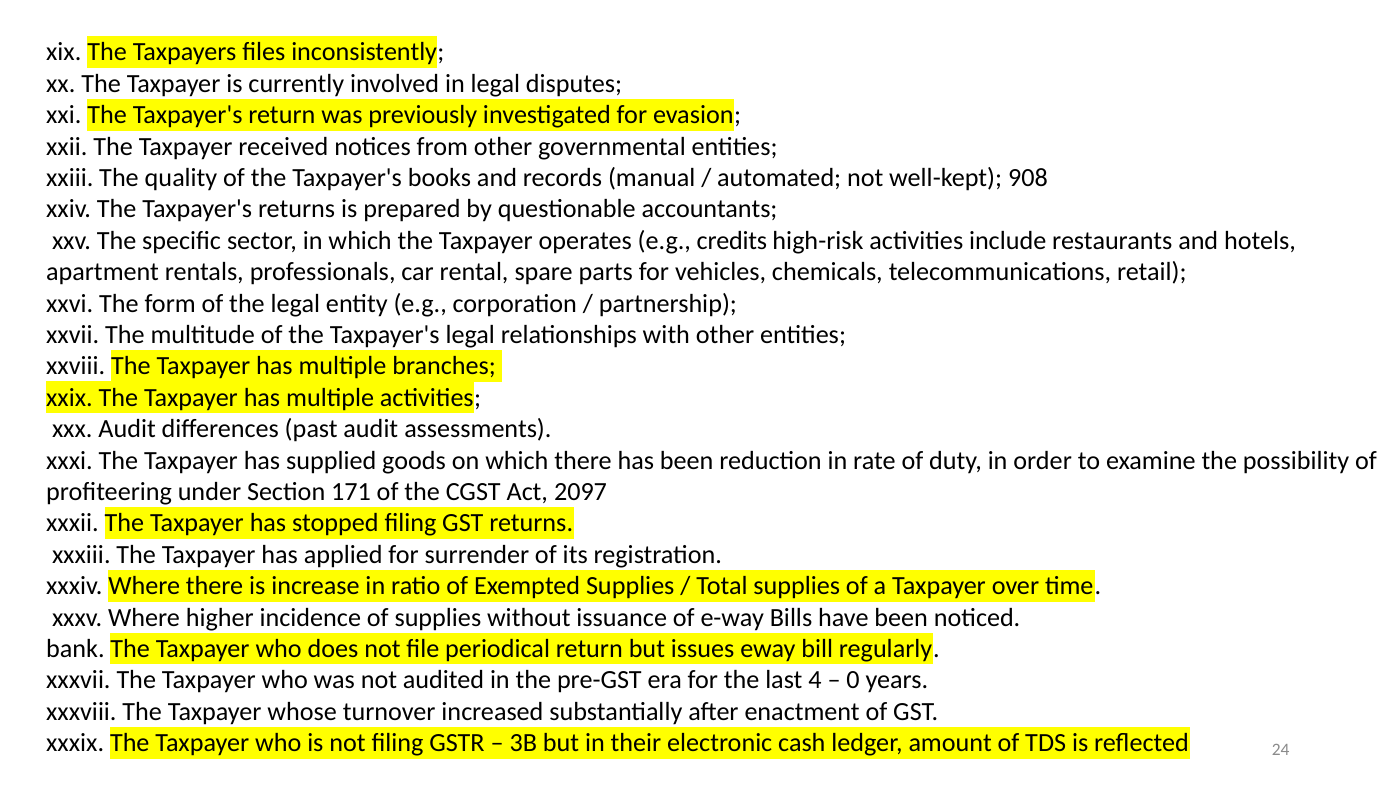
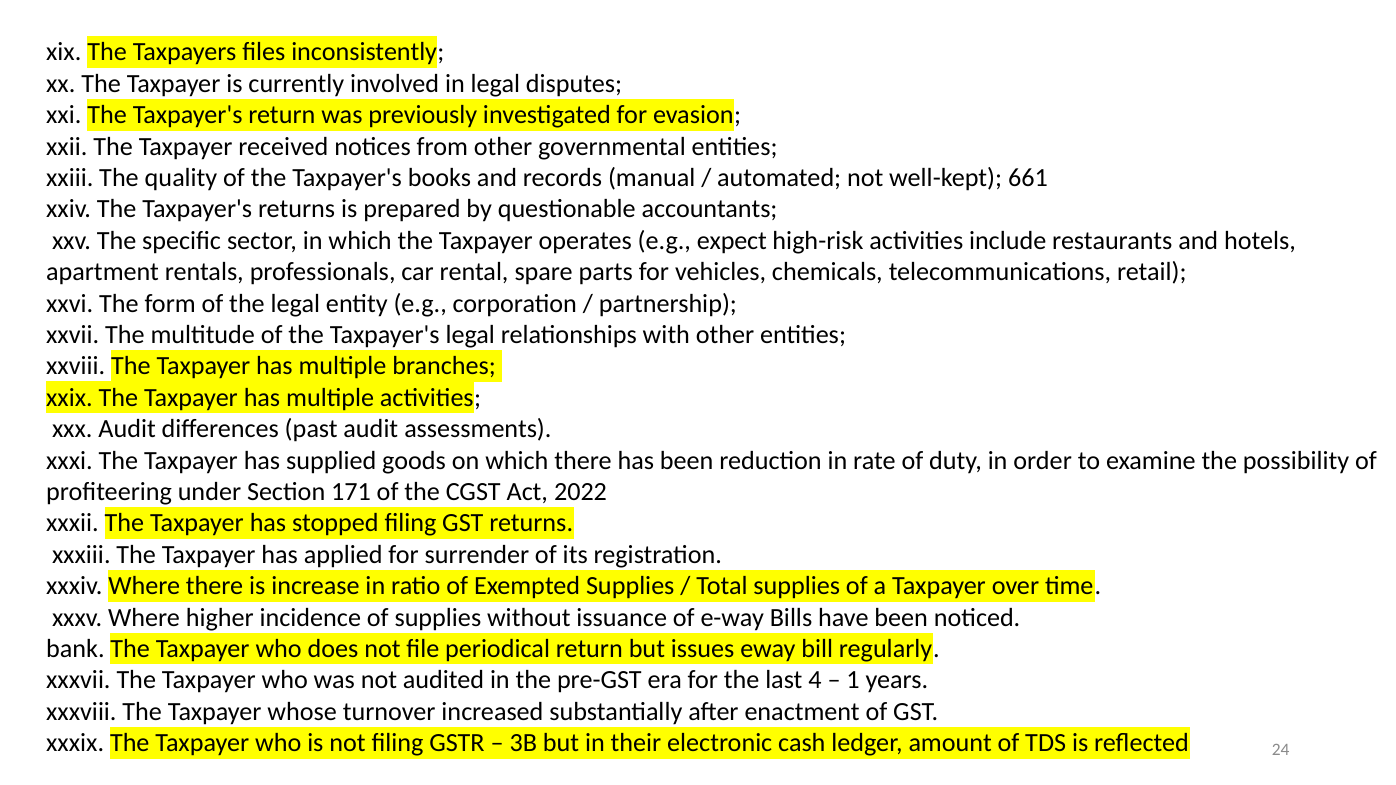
908: 908 -> 661
credits: credits -> expect
2097: 2097 -> 2022
0: 0 -> 1
